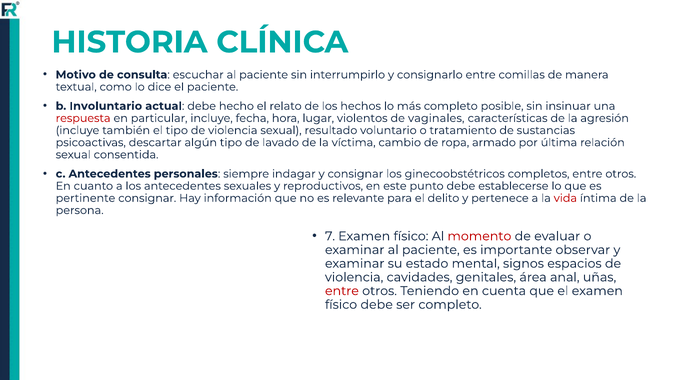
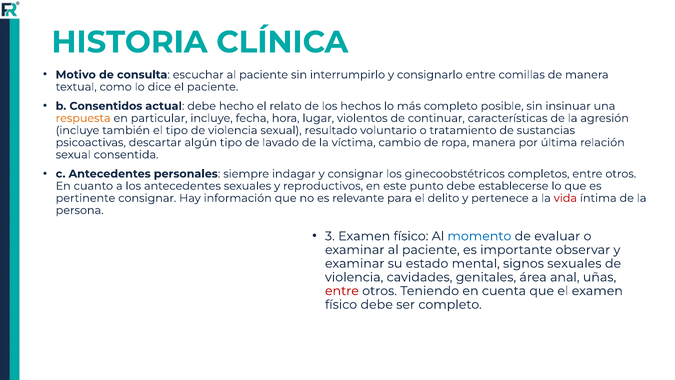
Involuntario: Involuntario -> Consentidos
respuesta colour: red -> orange
vaginales: vaginales -> continuar
ropa armado: armado -> manera
7: 7 -> 3
momento colour: red -> blue
signos espacios: espacios -> sexuales
